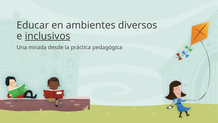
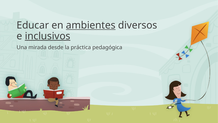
ambientes underline: none -> present
